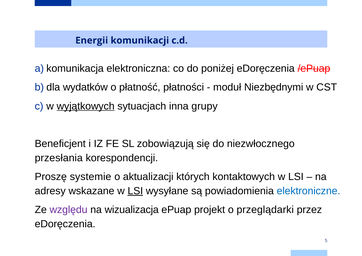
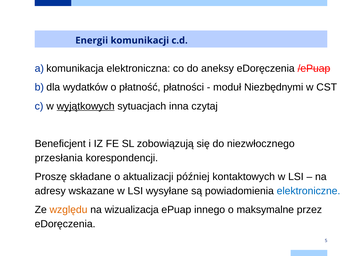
poniżej: poniżej -> aneksy
grupy: grupy -> czytaj
systemie: systemie -> składane
których: których -> później
LSI at (135, 191) underline: present -> none
względu colour: purple -> orange
projekt: projekt -> innego
przeglądarki: przeglądarki -> maksymalne
